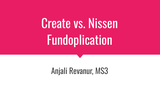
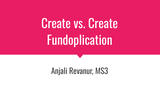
vs Nissen: Nissen -> Create
